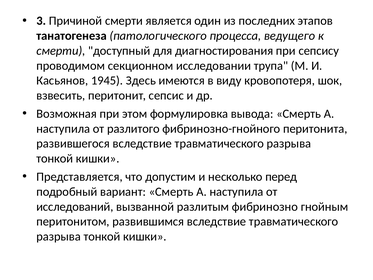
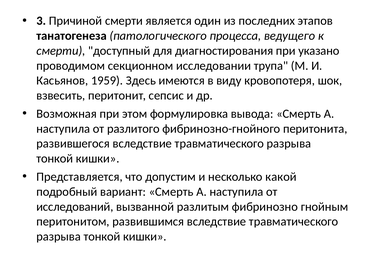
сепсису: сепсису -> указано
1945: 1945 -> 1959
перед: перед -> какой
